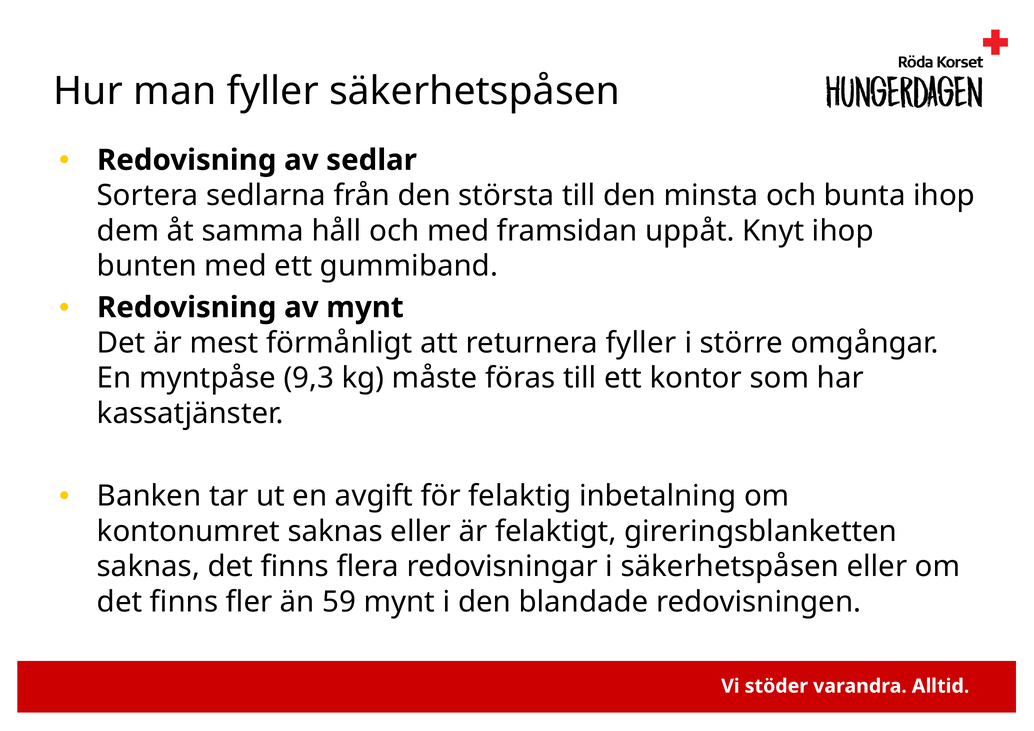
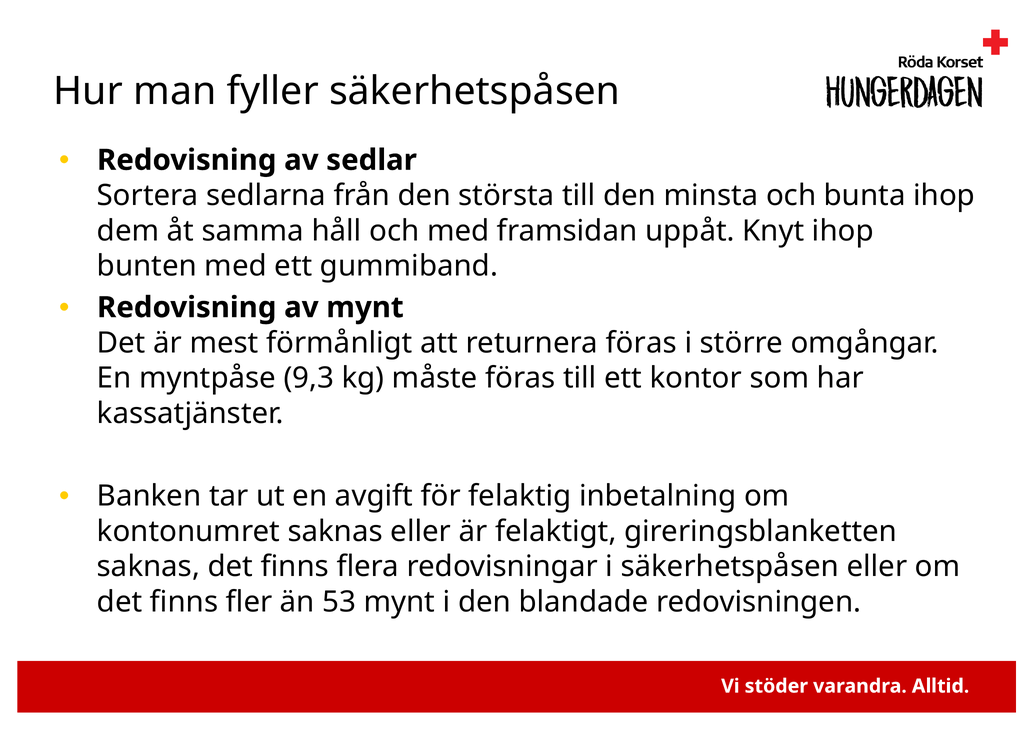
returnera fyller: fyller -> föras
59: 59 -> 53
